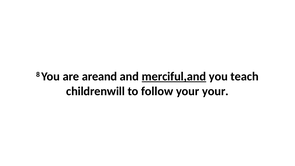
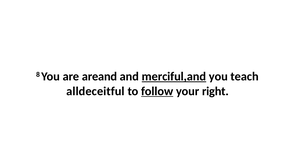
childrenwill: childrenwill -> alldeceitful
follow underline: none -> present
your your: your -> right
